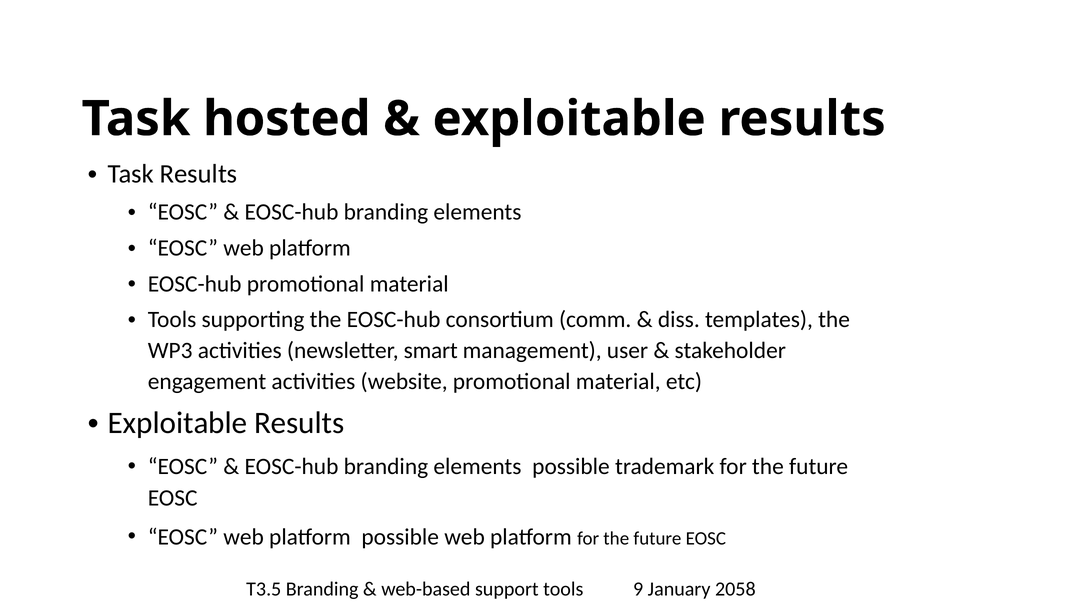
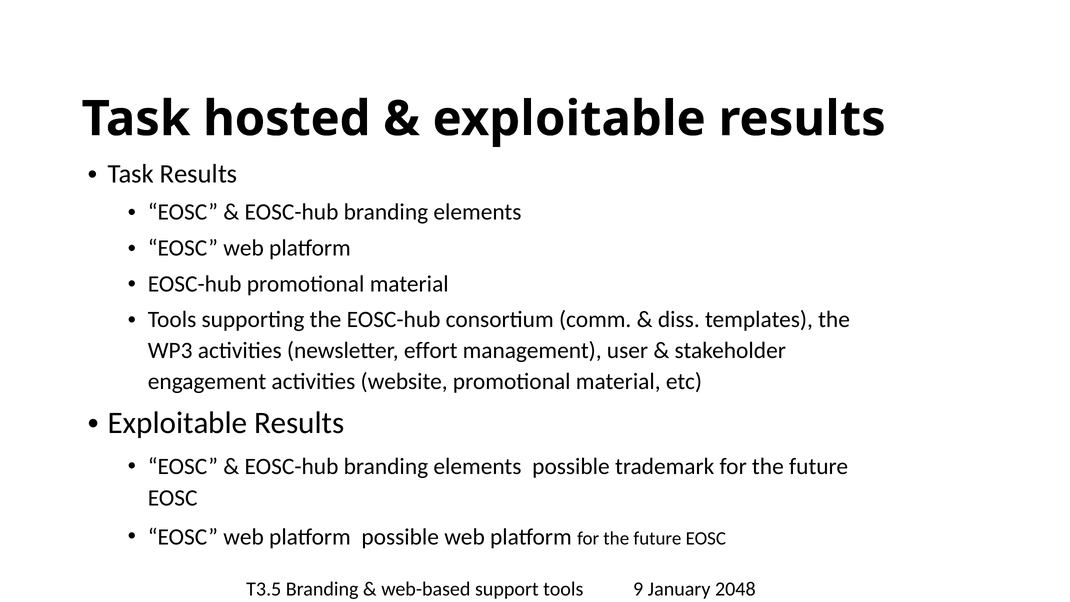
smart: smart -> effort
2058: 2058 -> 2048
